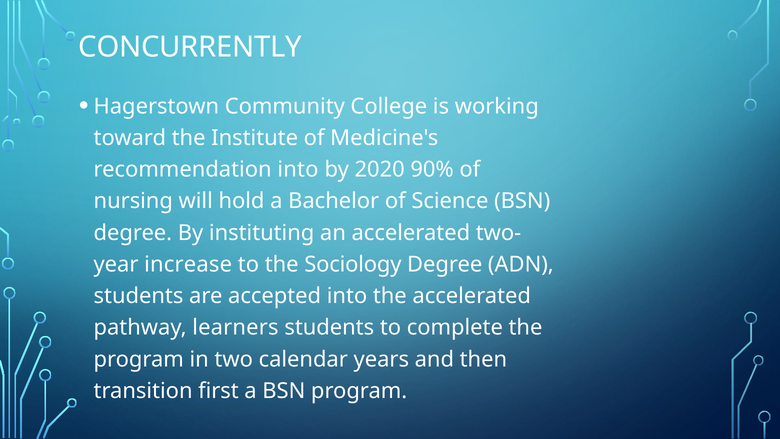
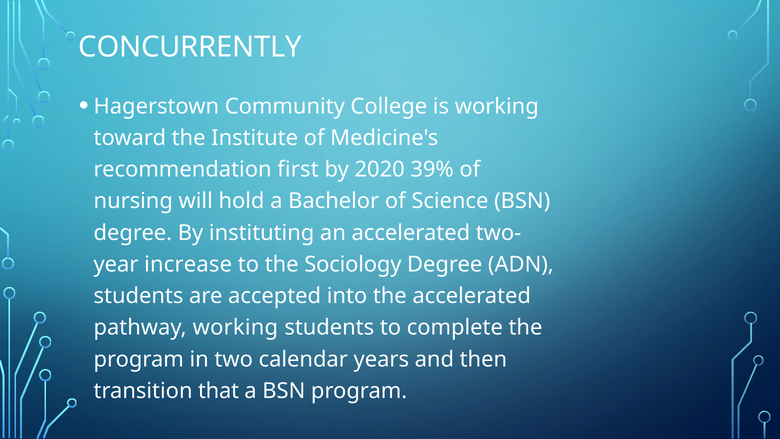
recommendation into: into -> first
90%: 90% -> 39%
pathway learners: learners -> working
first: first -> that
